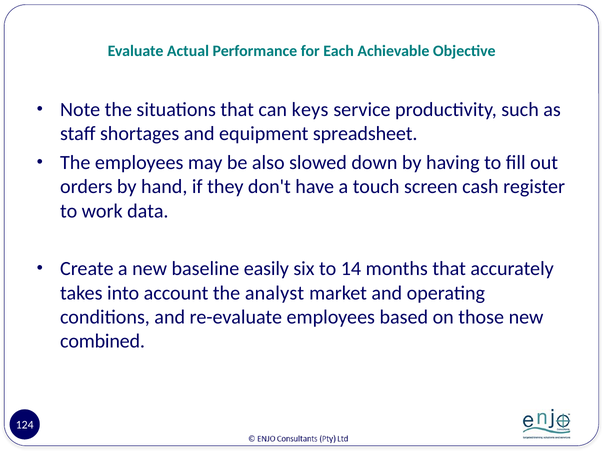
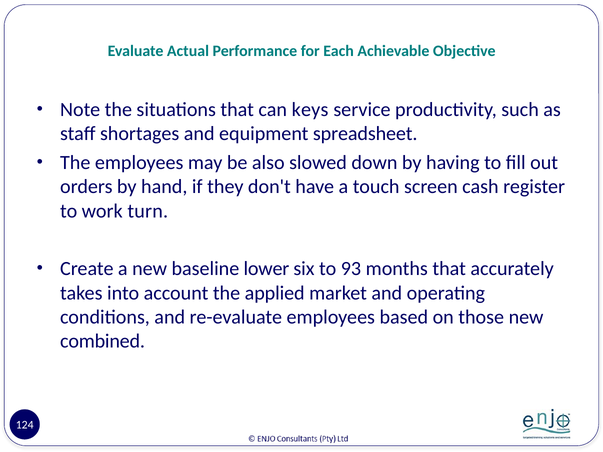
data: data -> turn
easily: easily -> lower
14: 14 -> 93
analyst: analyst -> applied
